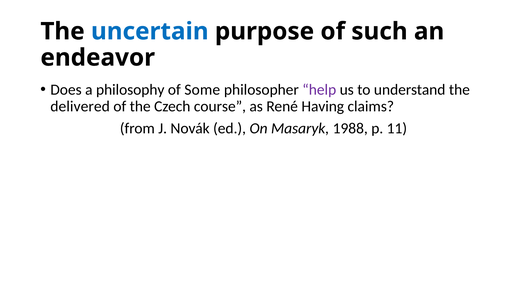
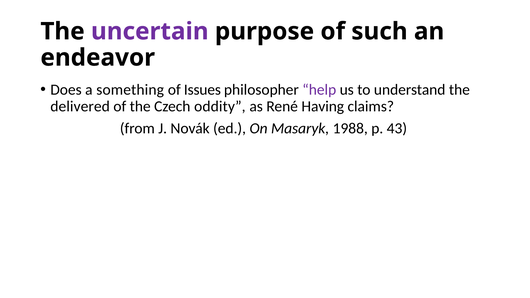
uncertain colour: blue -> purple
philosophy: philosophy -> something
Some: Some -> Issues
course: course -> oddity
11: 11 -> 43
